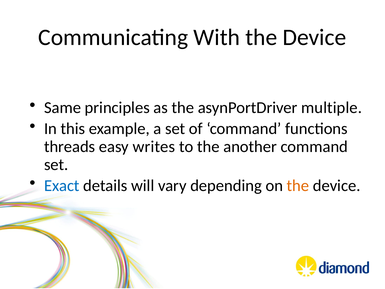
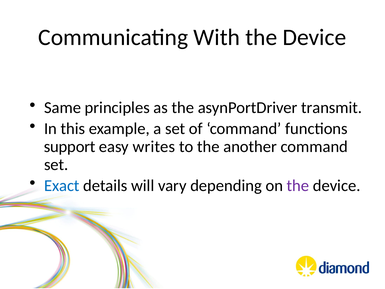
multiple: multiple -> transmit
threads: threads -> support
the at (298, 185) colour: orange -> purple
